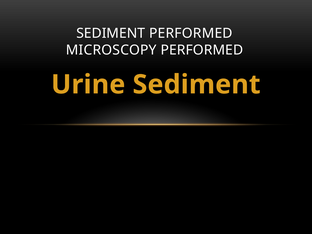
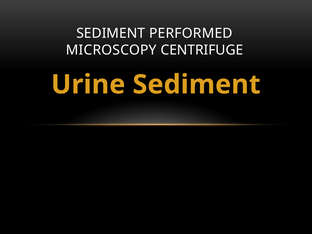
MICROSCOPY PERFORMED: PERFORMED -> CENTRIFUGE
